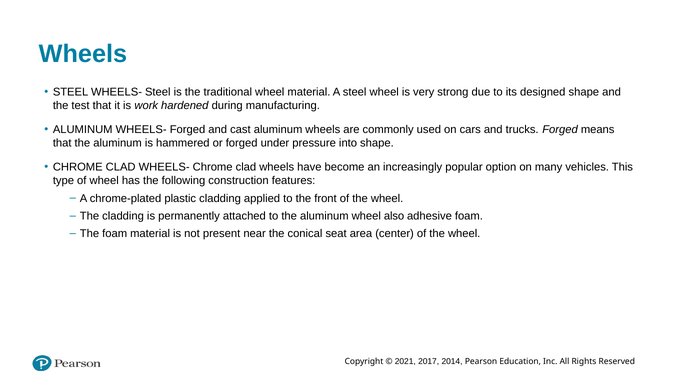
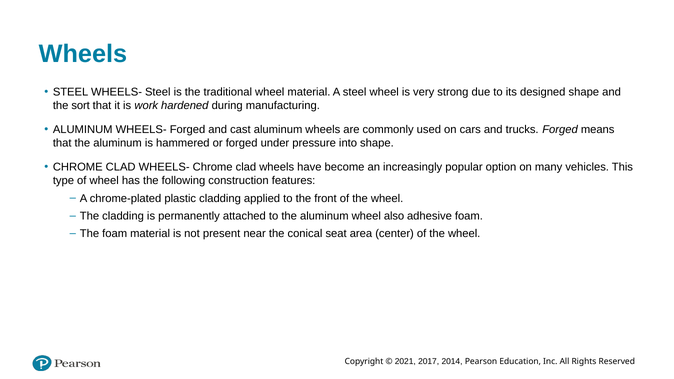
test: test -> sort
